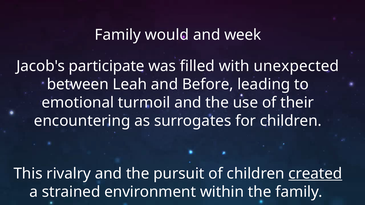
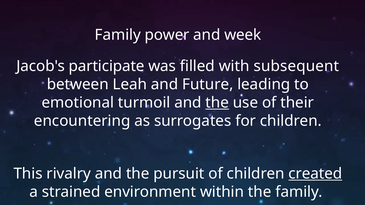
would: would -> power
unexpected: unexpected -> subsequent
Before: Before -> Future
the at (217, 103) underline: none -> present
